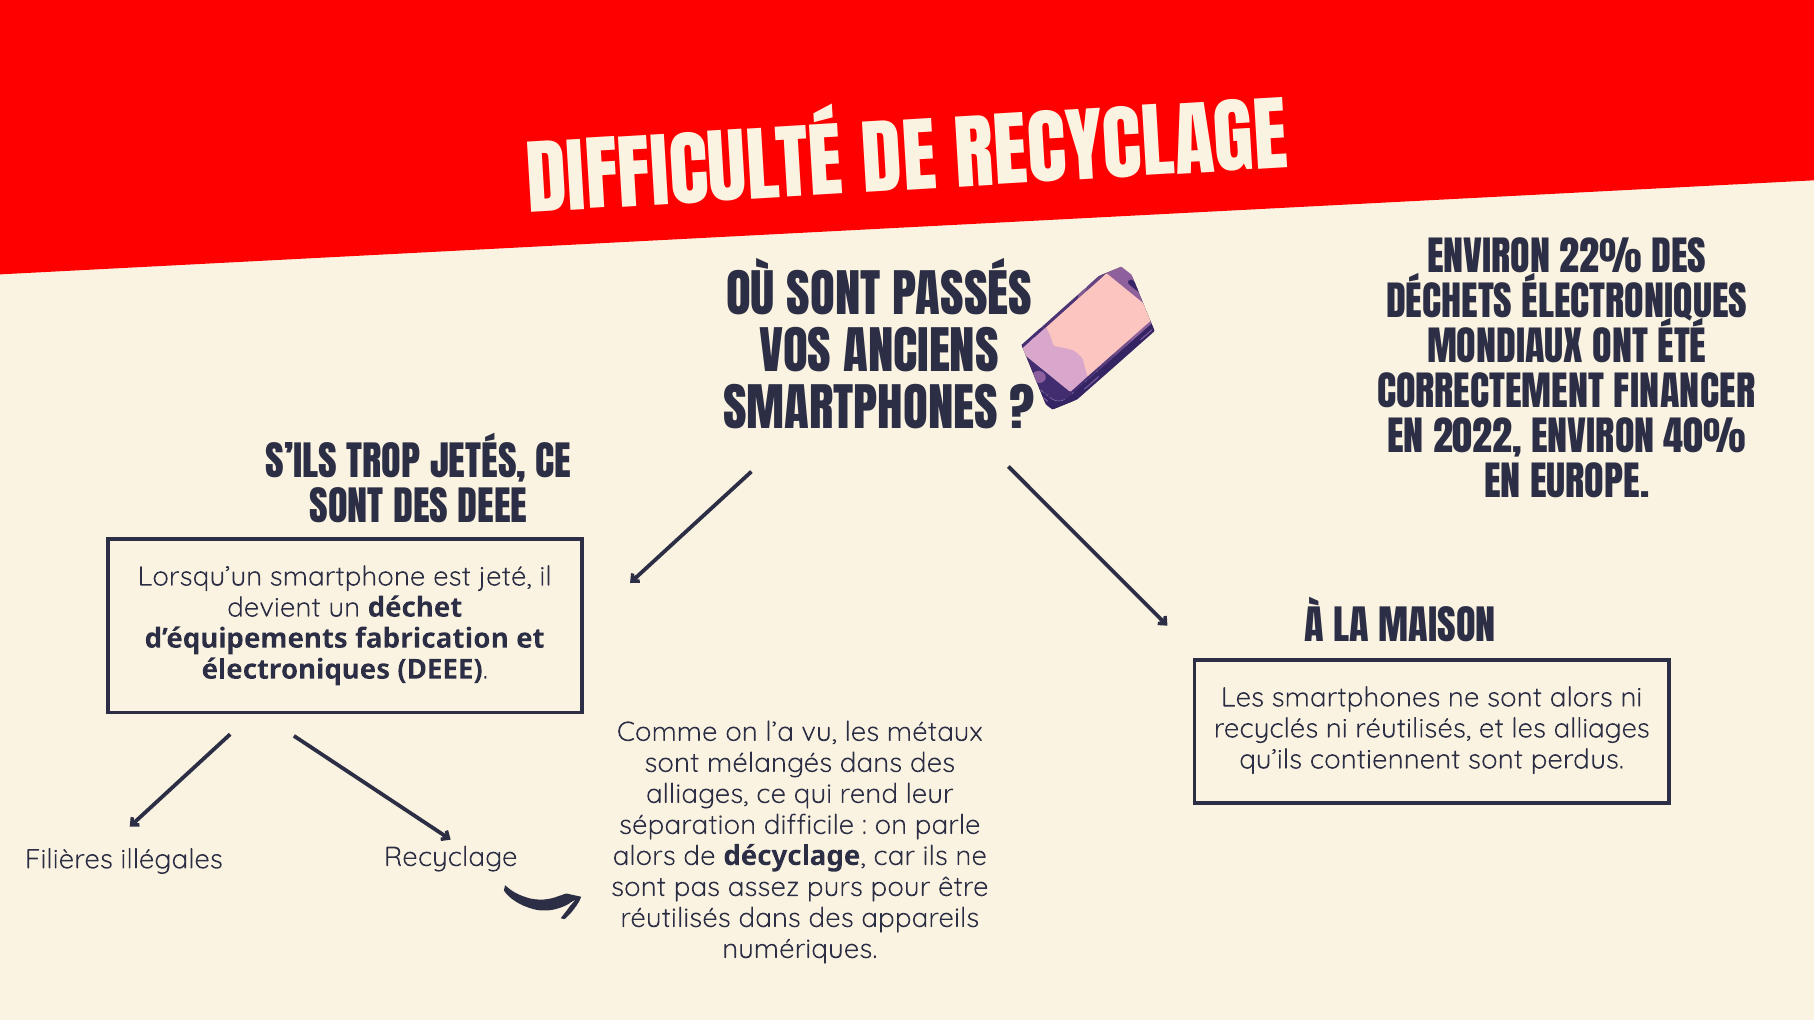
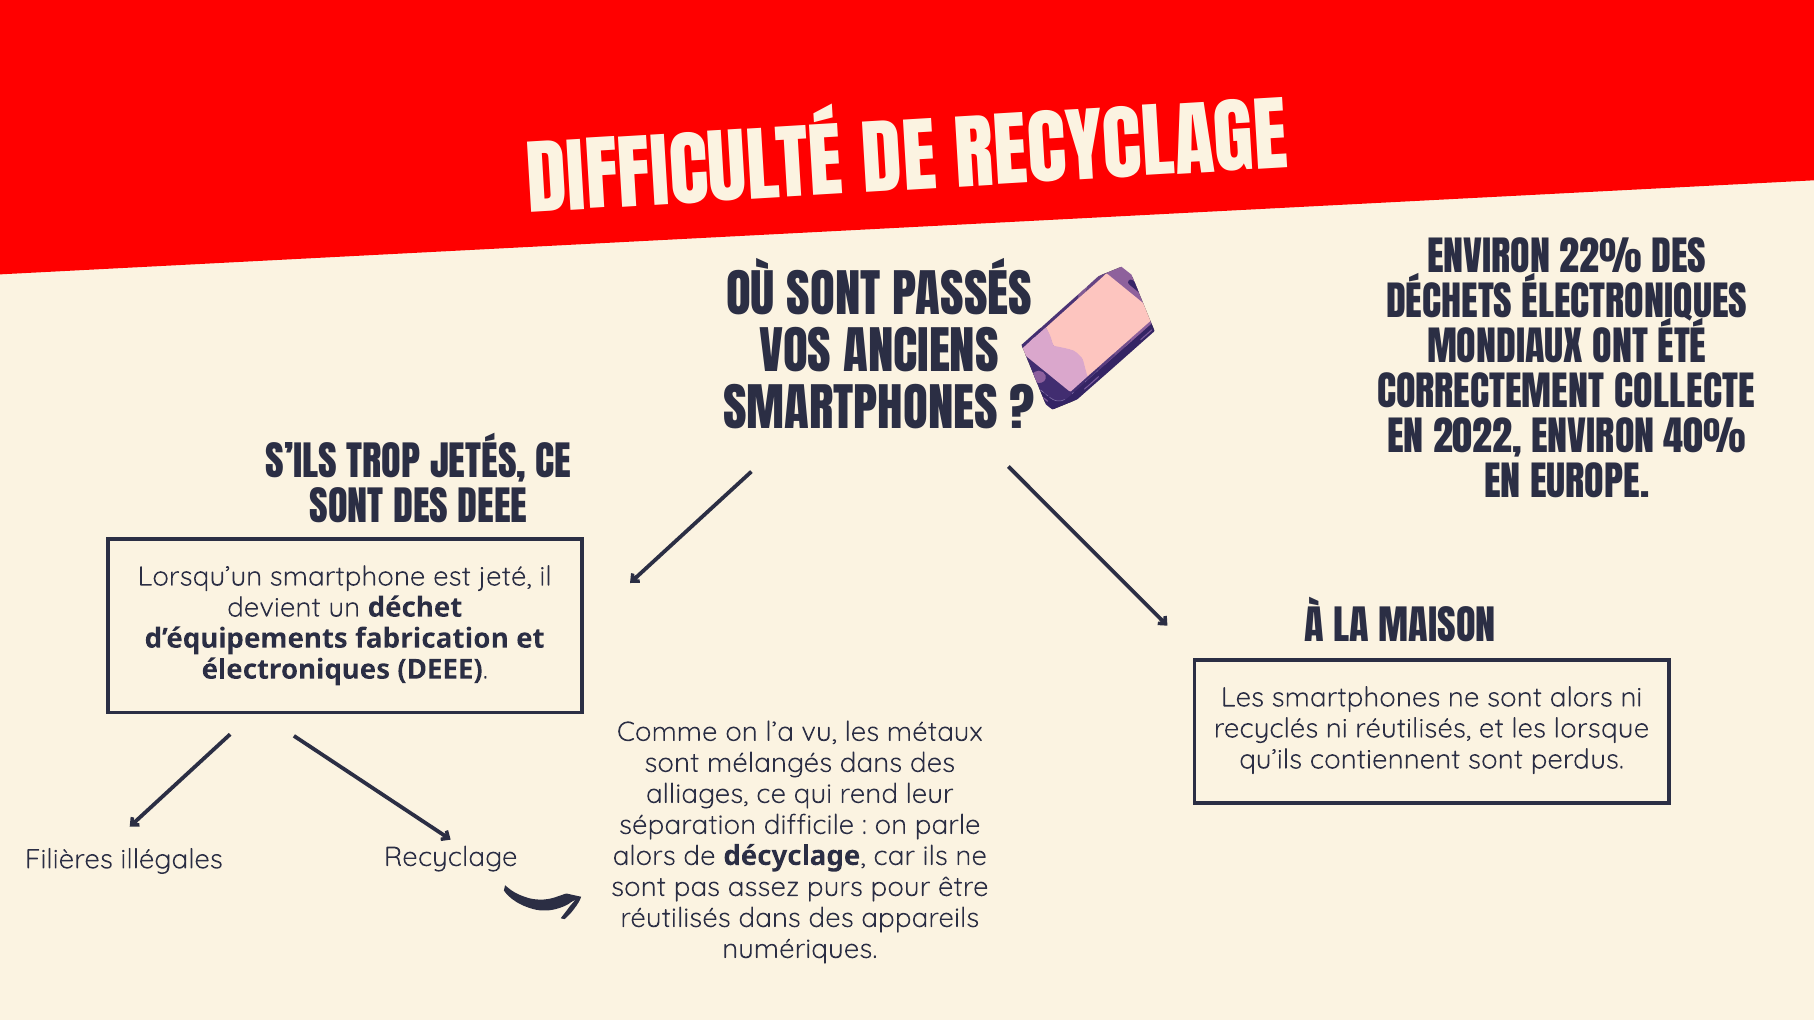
FINANCER: FINANCER -> COLLECTE
les alliages: alliages -> lorsque
